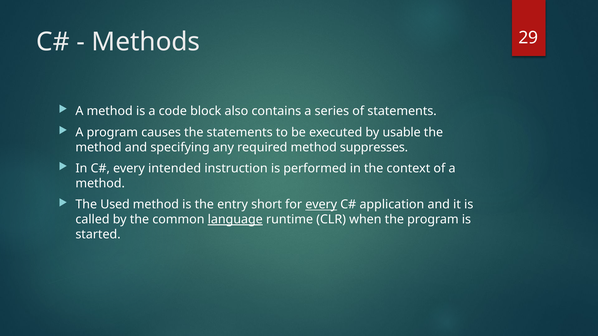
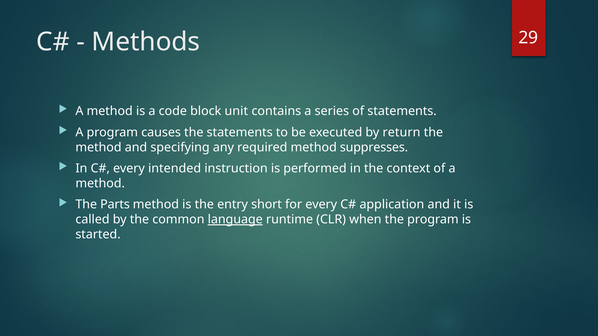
also: also -> unit
usable: usable -> return
Used: Used -> Parts
every at (321, 205) underline: present -> none
